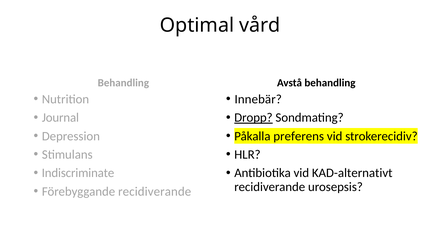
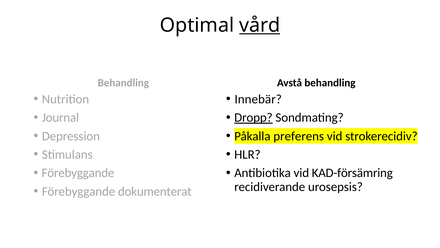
vård underline: none -> present
Indiscriminate at (78, 173): Indiscriminate -> Förebyggande
KAD-alternativt: KAD-alternativt -> KAD-försämring
Förebyggande recidiverande: recidiverande -> dokumenterat
